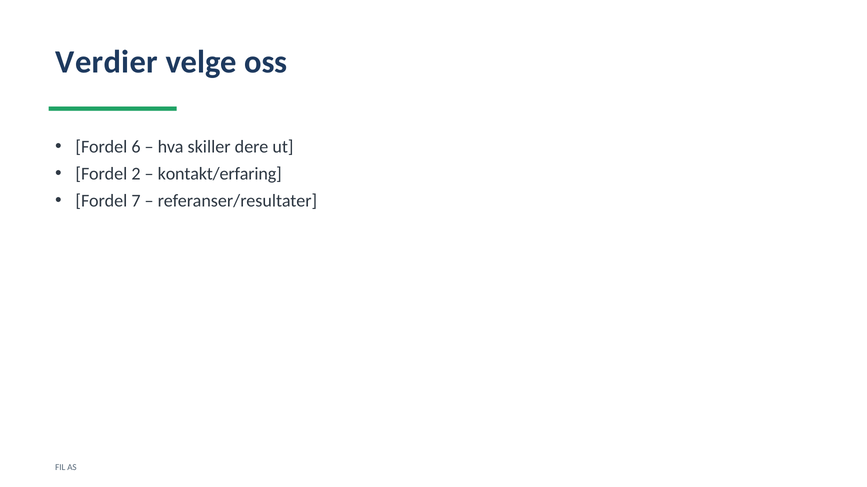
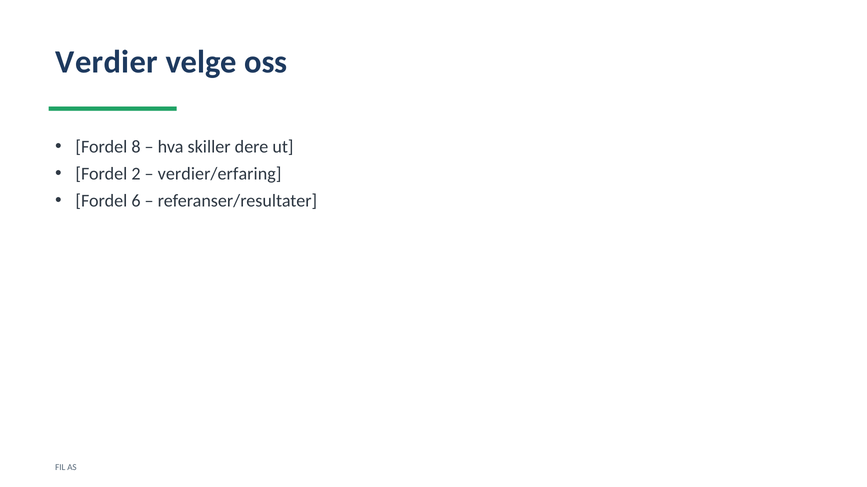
6: 6 -> 8
kontakt/erfaring: kontakt/erfaring -> verdier/erfaring
7: 7 -> 6
